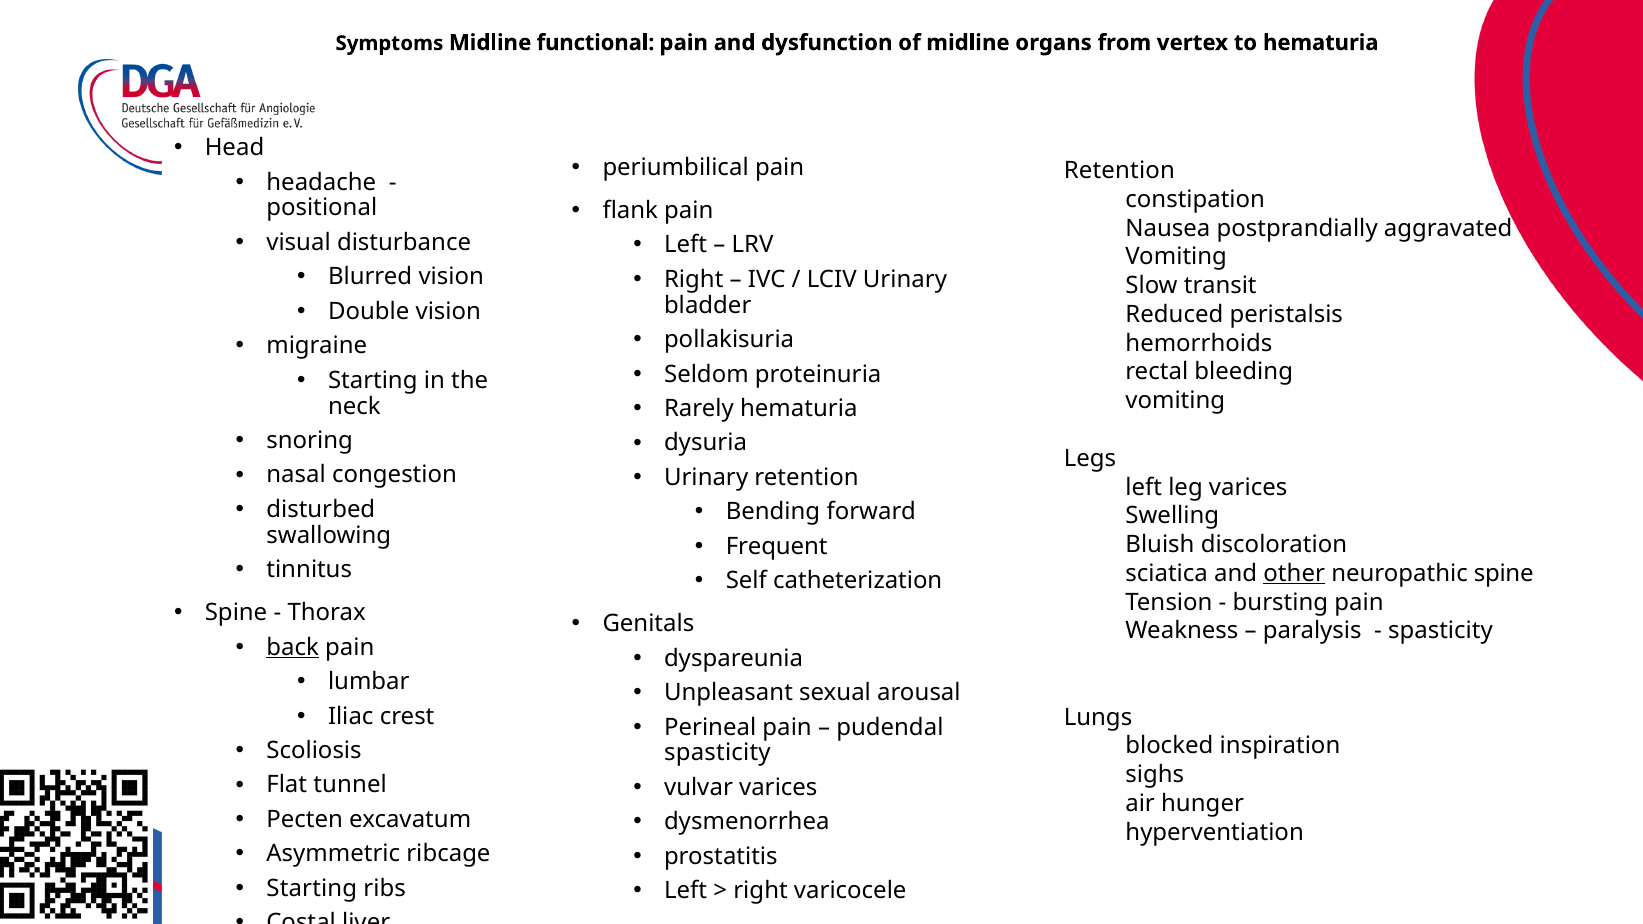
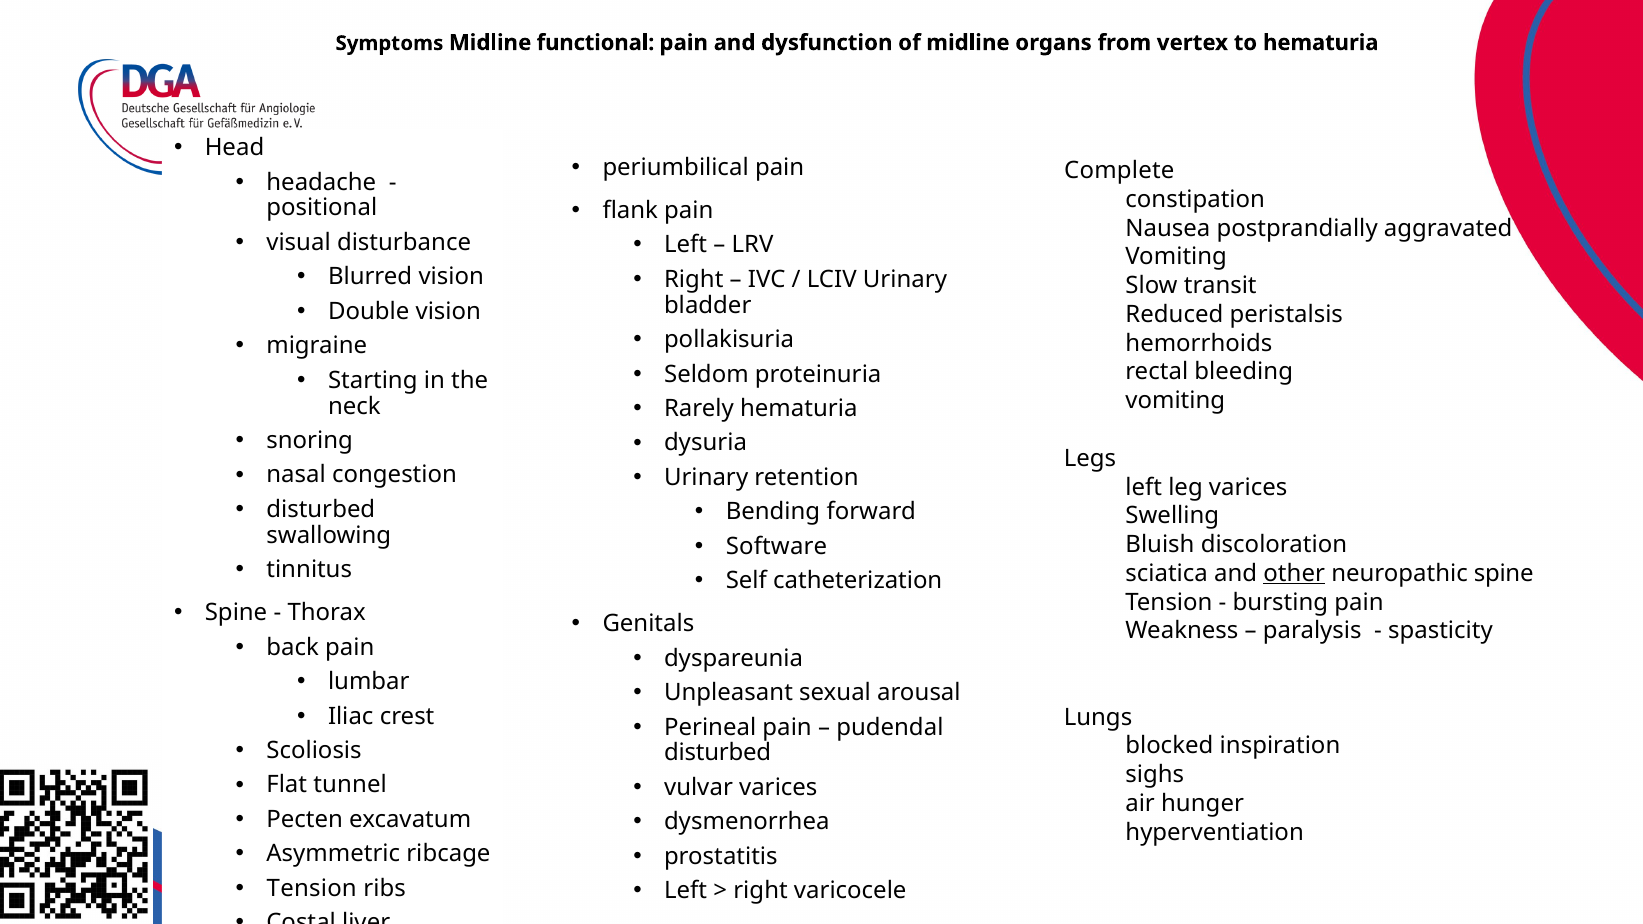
Retention at (1119, 171): Retention -> Complete
Frequent: Frequent -> Software
back underline: present -> none
spasticity at (717, 753): spasticity -> disturbed
Starting at (312, 889): Starting -> Tension
